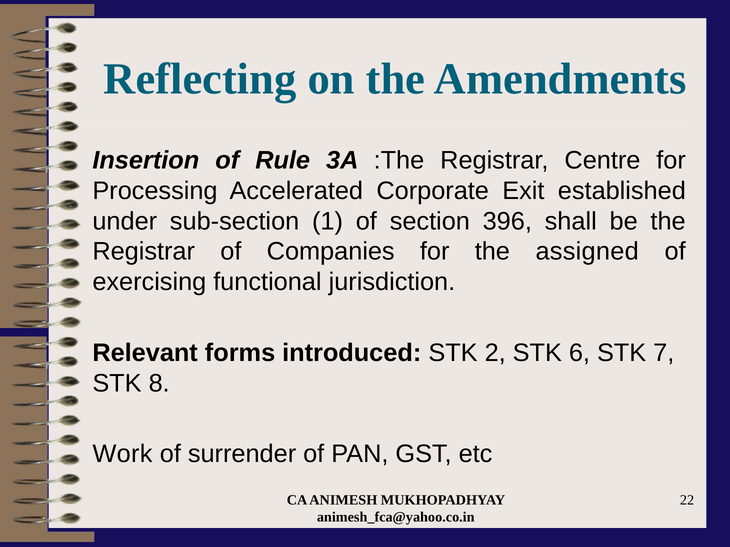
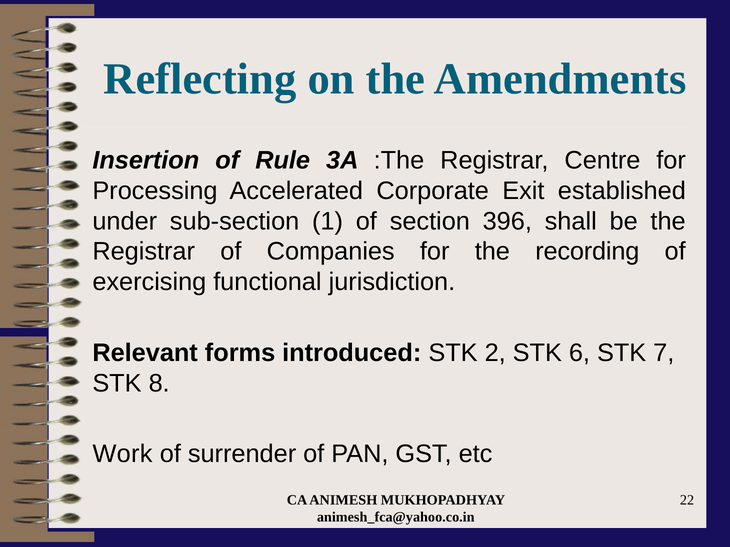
assigned: assigned -> recording
